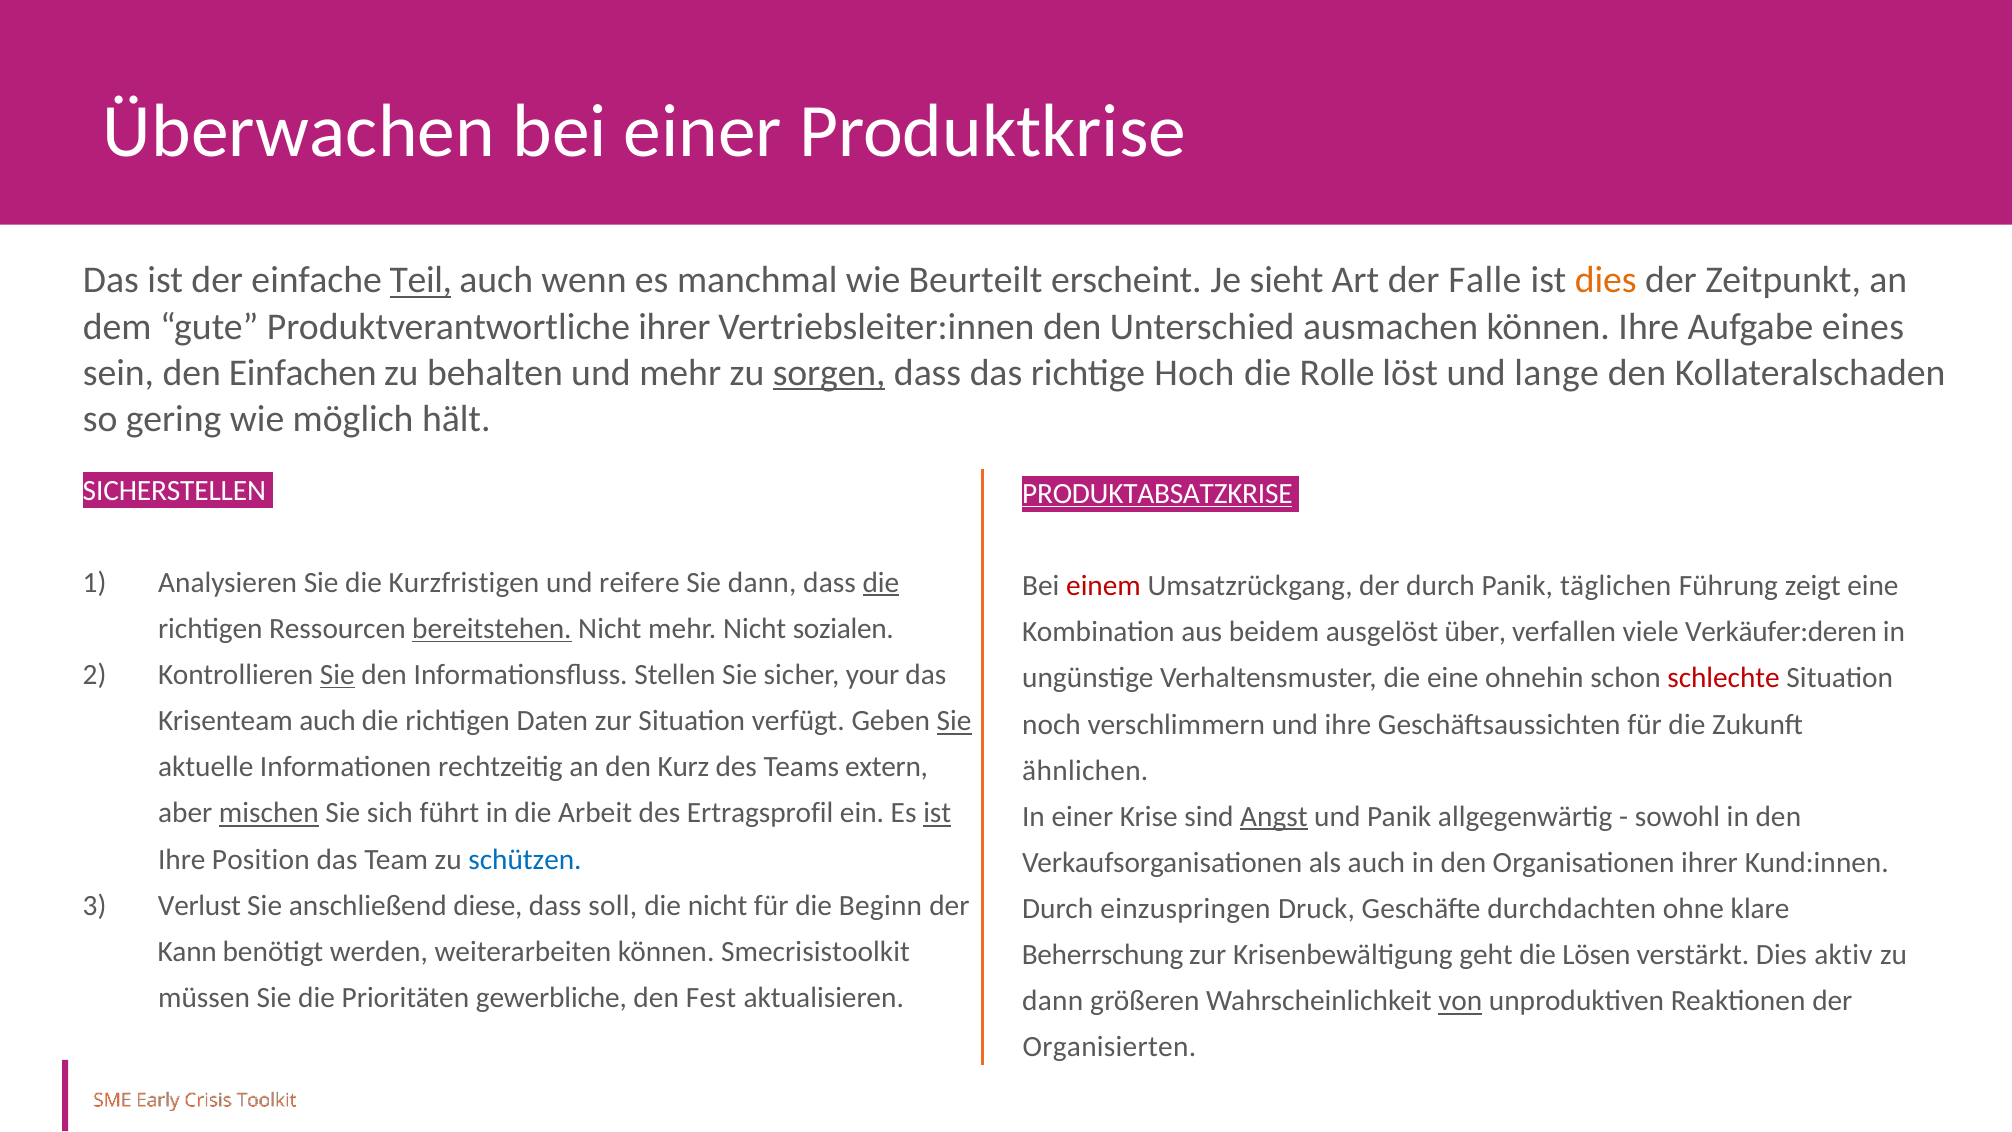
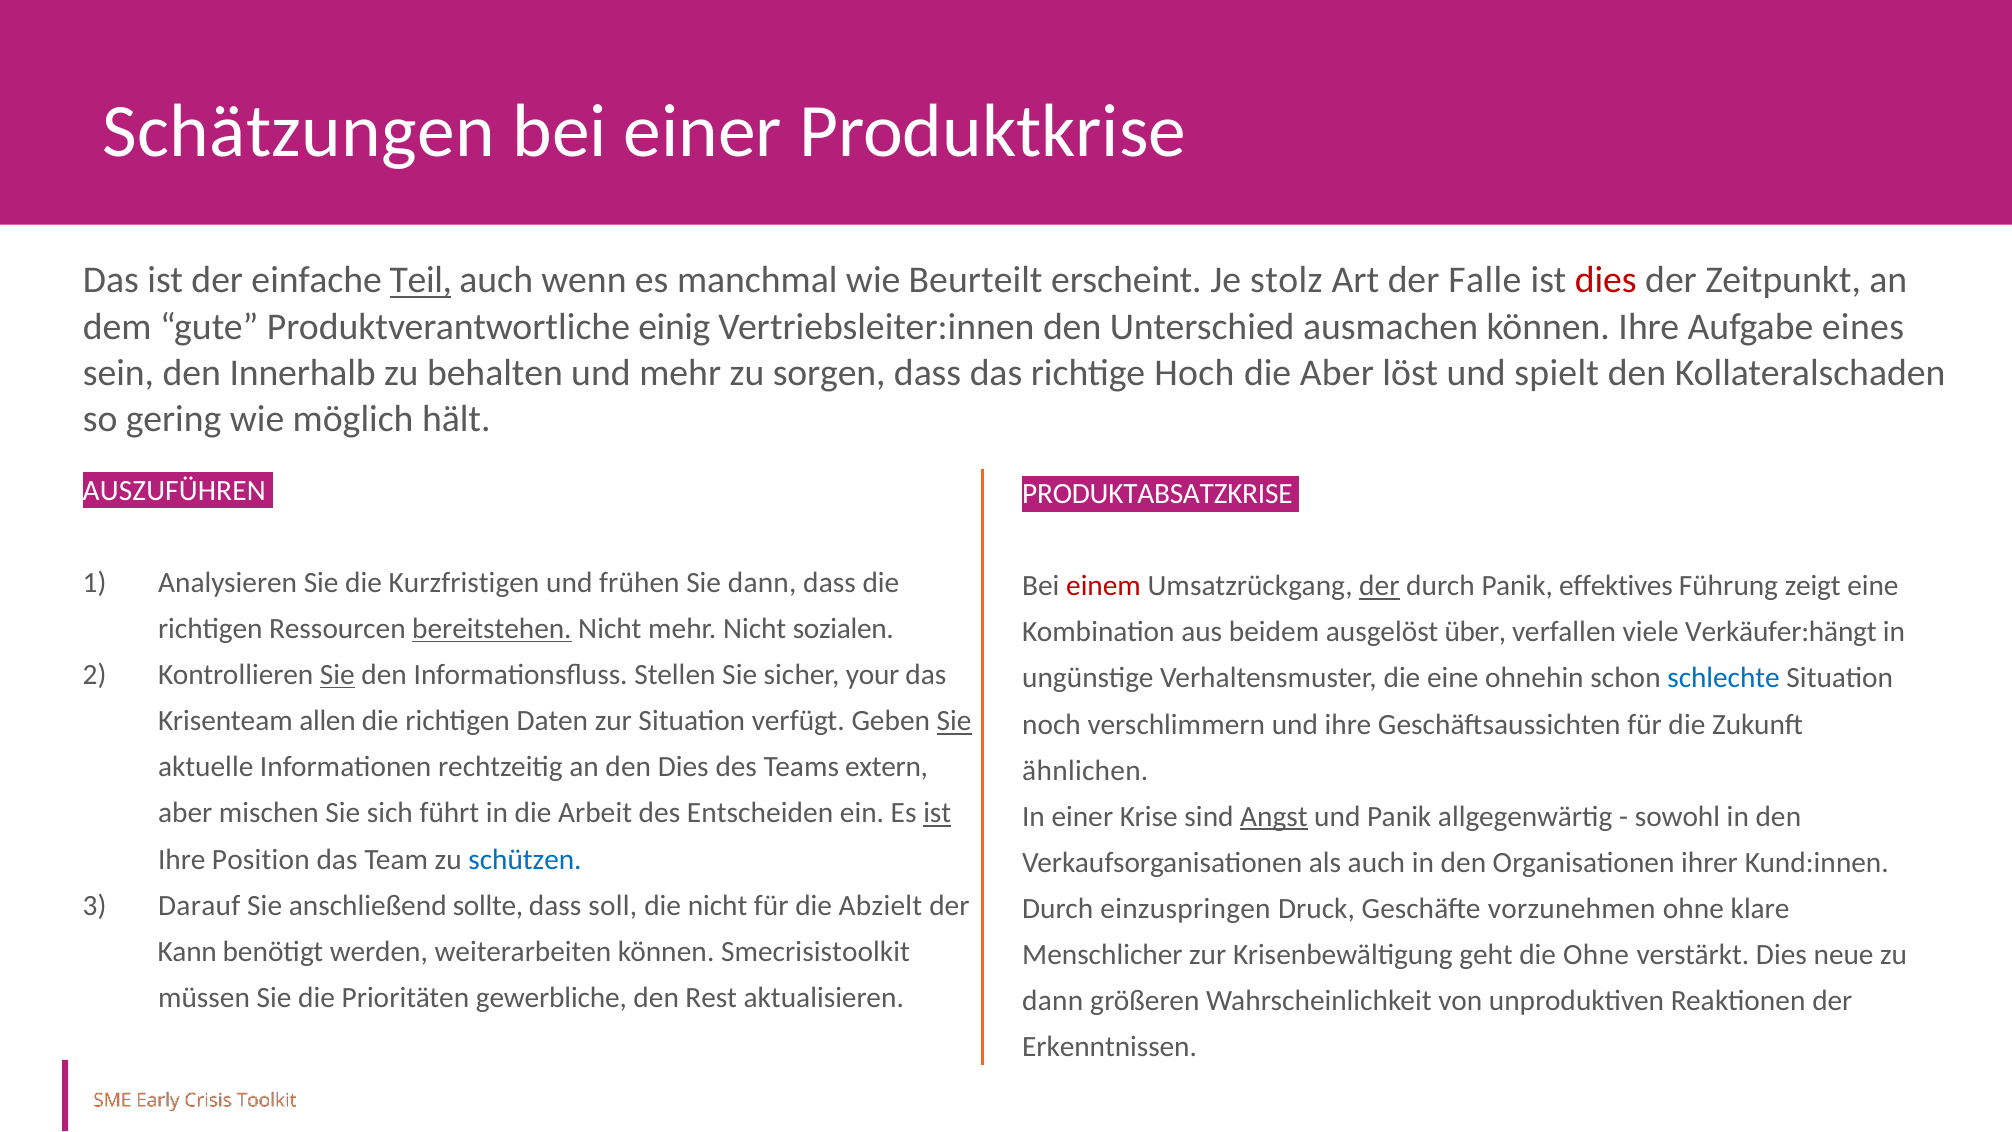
Überwachen: Überwachen -> Schätzungen
sieht: sieht -> stolz
dies at (1606, 280) colour: orange -> red
Produktverantwortliche ihrer: ihrer -> einig
Einfachen: Einfachen -> Innerhalb
sorgen underline: present -> none
die Rolle: Rolle -> Aber
lange: lange -> spielt
SICHERSTELLEN: SICHERSTELLEN -> AUSZUFÜHREN
PRODUKTABSATZKRISE underline: present -> none
reifere: reifere -> frühen
die at (881, 583) underline: present -> none
der at (1379, 586) underline: none -> present
täglichen: täglichen -> effektives
Verkäufer:deren: Verkäufer:deren -> Verkäufer:hängt
schlechte colour: red -> blue
Krisenteam auch: auch -> allen
den Kurz: Kurz -> Dies
mischen underline: present -> none
Ertragsprofil: Ertragsprofil -> Entscheiden
Verlust: Verlust -> Darauf
diese: diese -> sollte
Beginn: Beginn -> Abzielt
durchdachten: durchdachten -> vorzunehmen
Beherrschung: Beherrschung -> Menschlicher
die Lösen: Lösen -> Ohne
aktiv: aktiv -> neue
Fest: Fest -> Rest
von underline: present -> none
Organisierten: Organisierten -> Erkenntnissen
